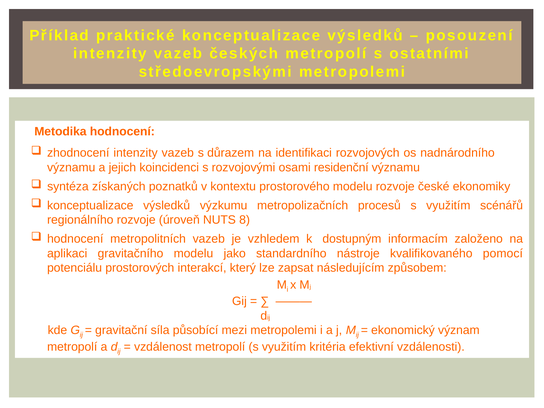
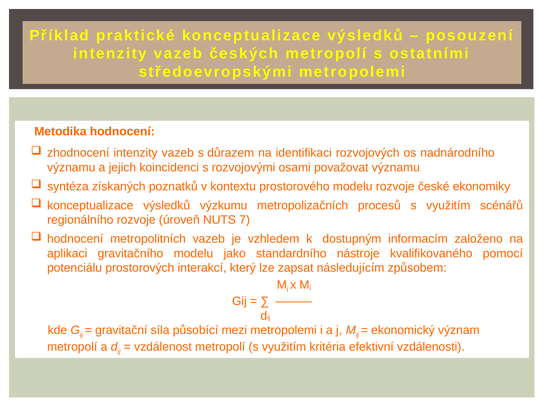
residenční: residenční -> považovat
8: 8 -> 7
